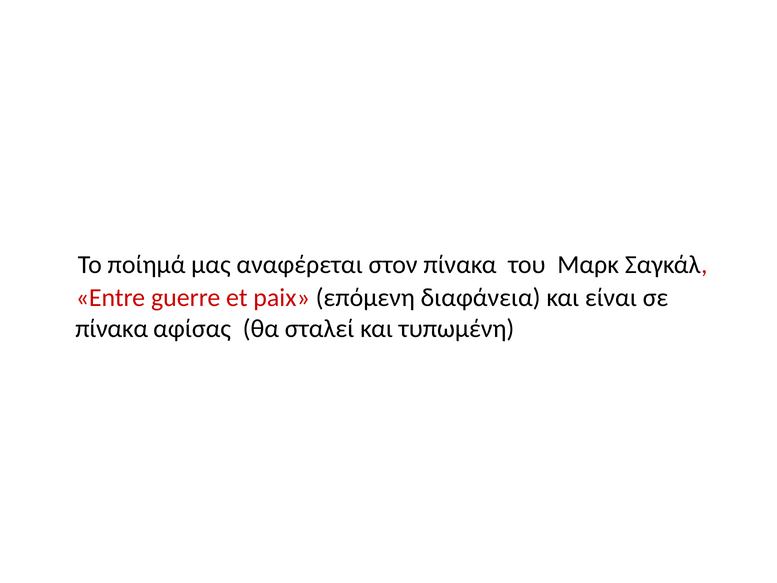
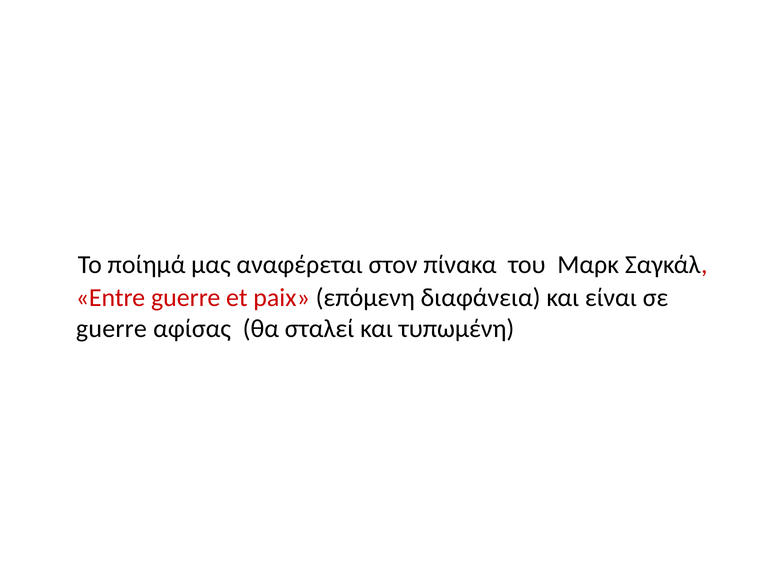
πίνακα at (112, 328): πίνακα -> guerre
